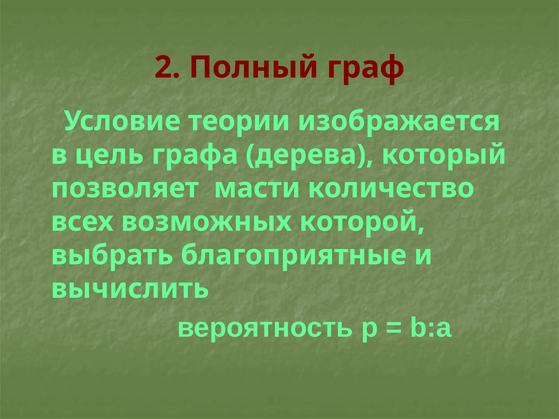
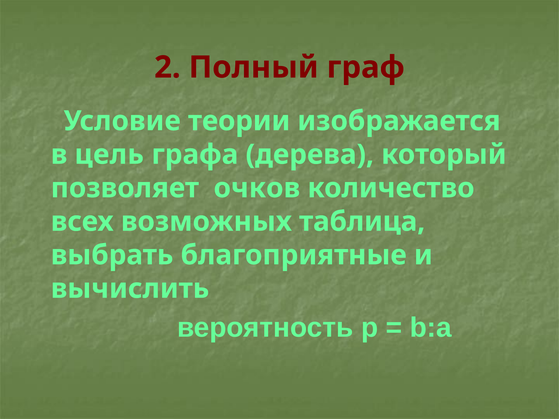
масти: масти -> очков
которой: которой -> таблица
